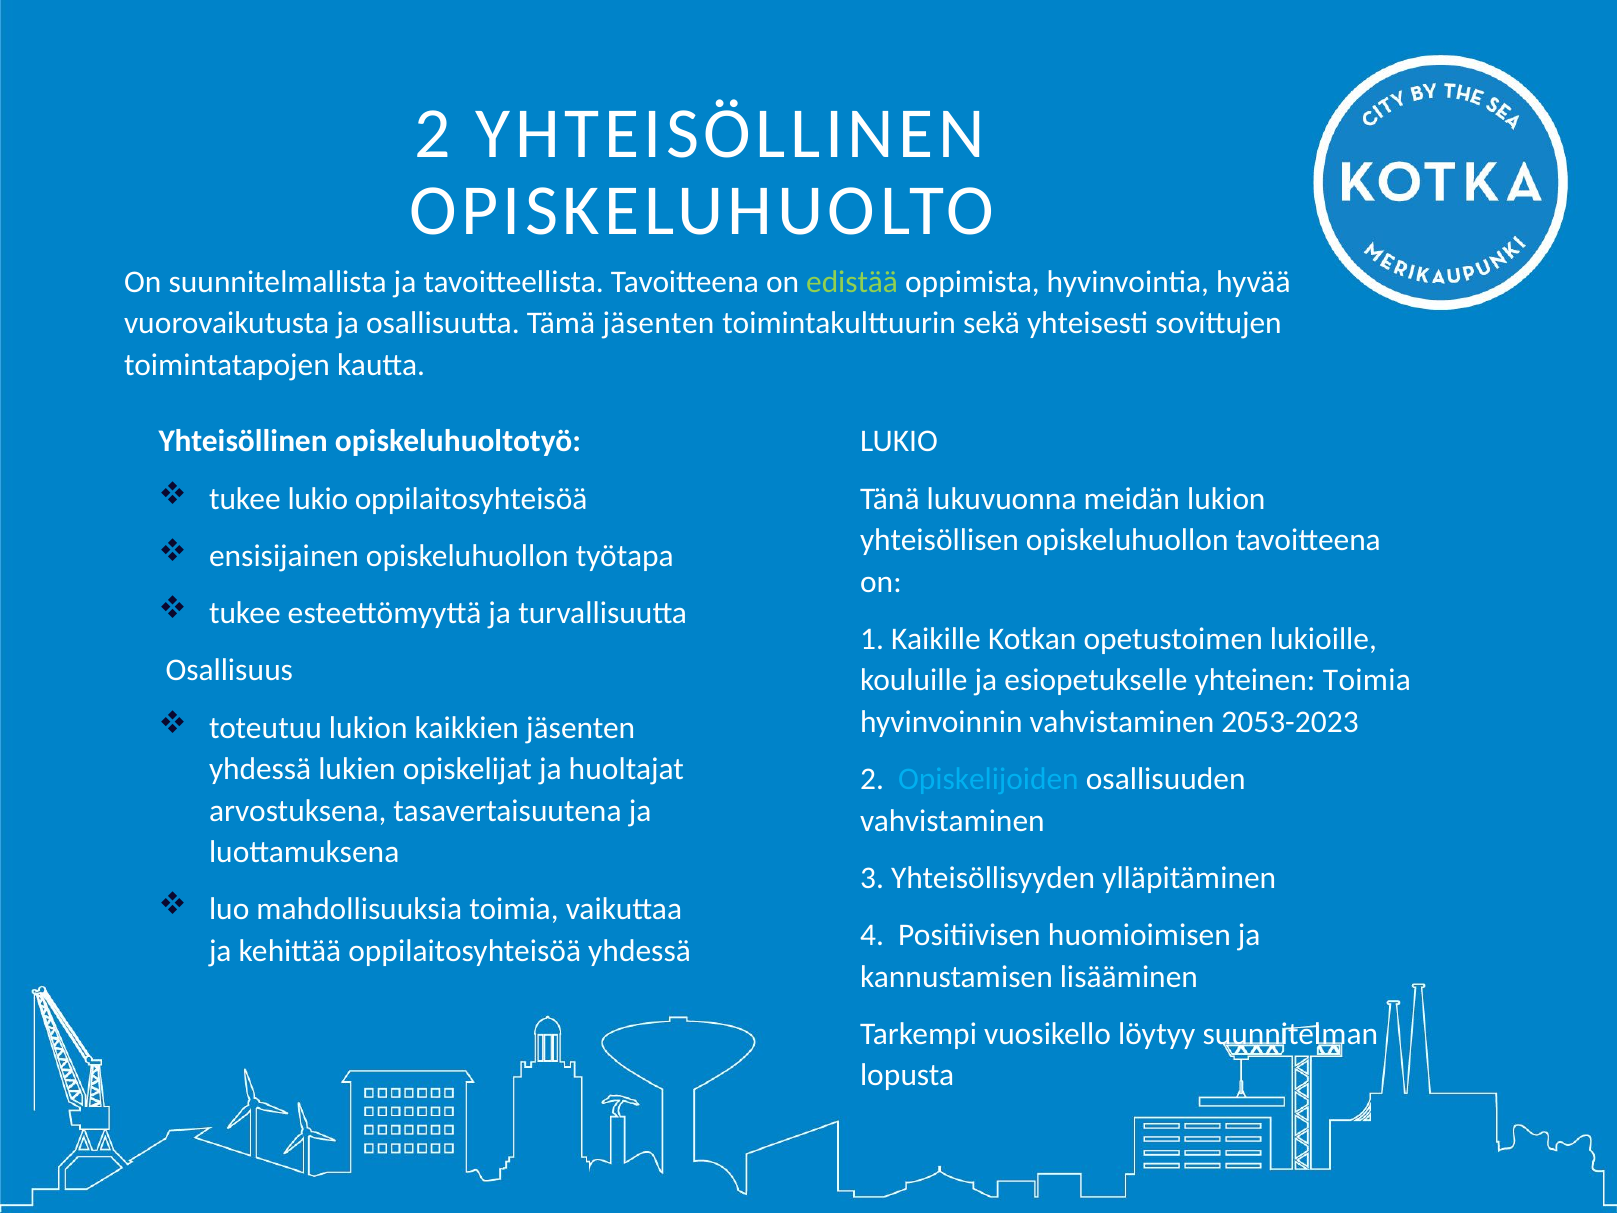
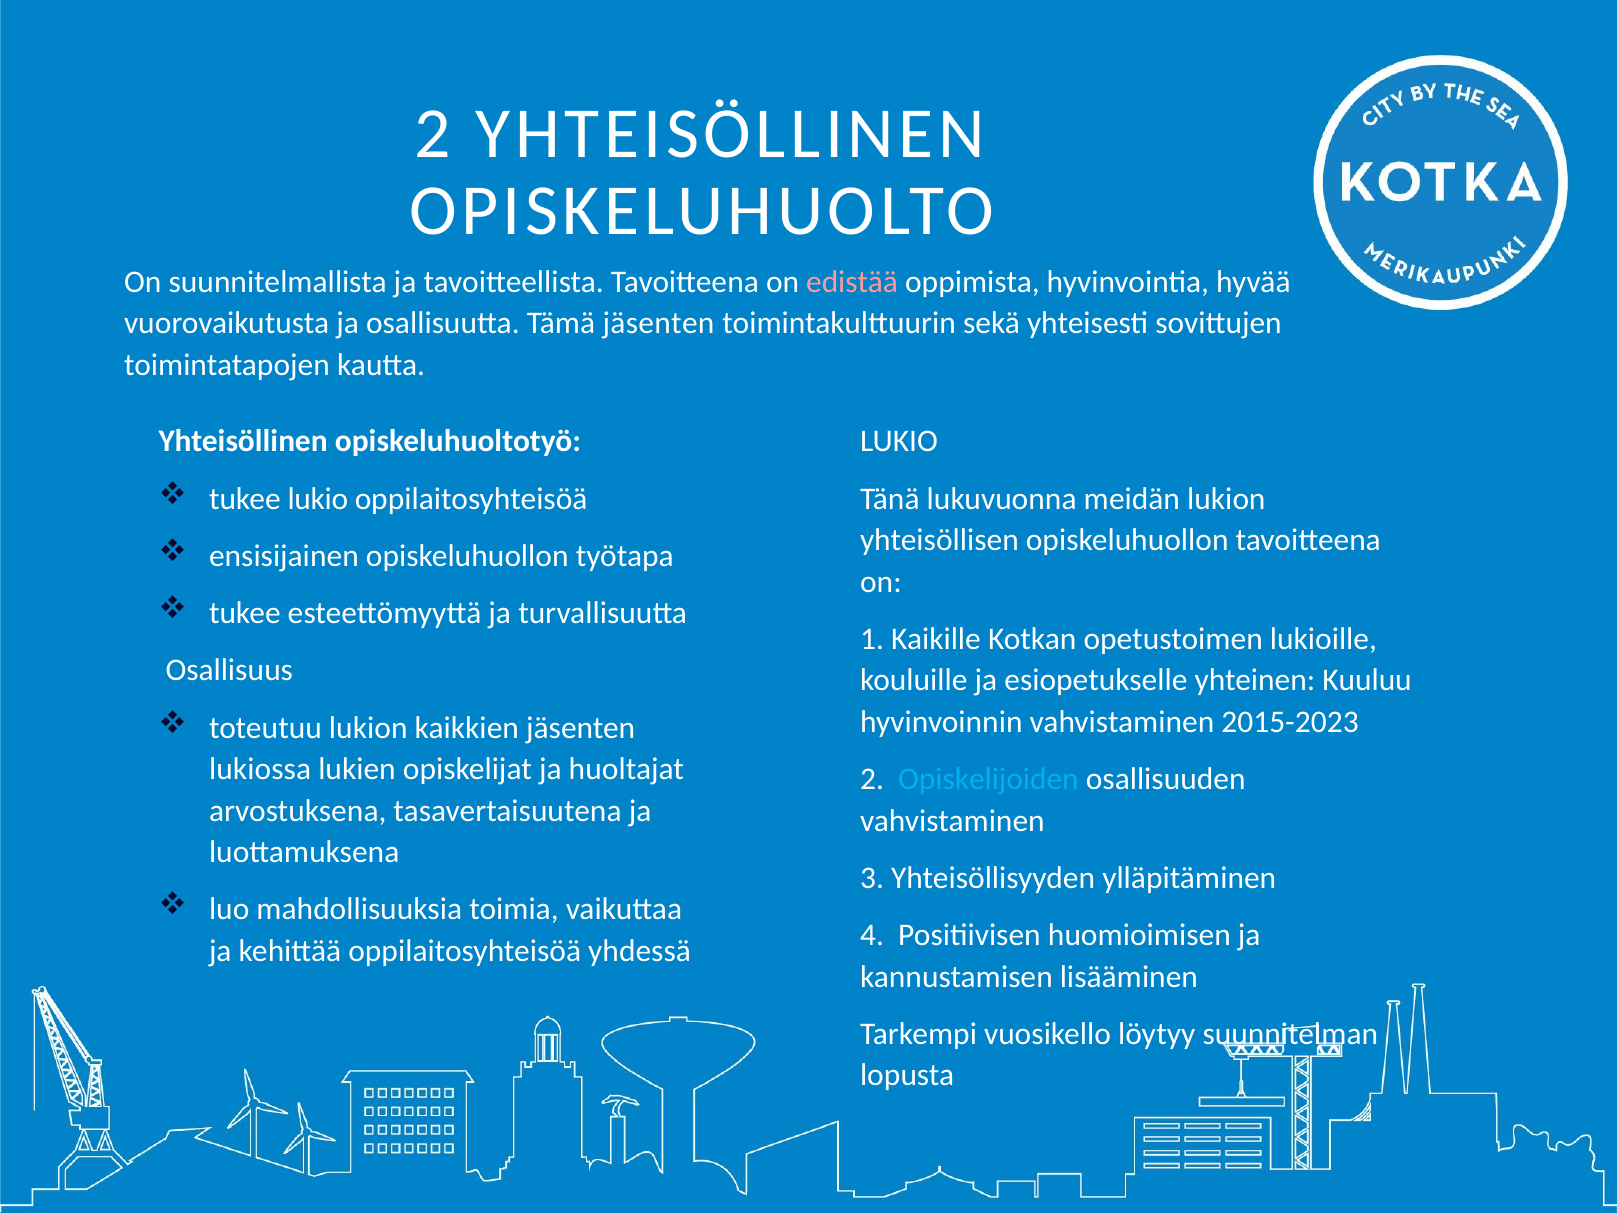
edistää colour: light green -> pink
yhteinen Toimia: Toimia -> Kuuluu
2053-2023: 2053-2023 -> 2015-2023
yhdessä at (260, 769): yhdessä -> lukiossa
